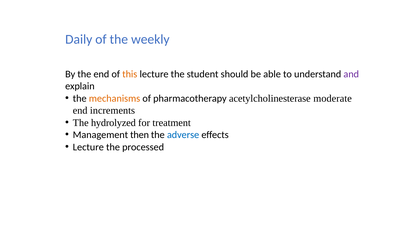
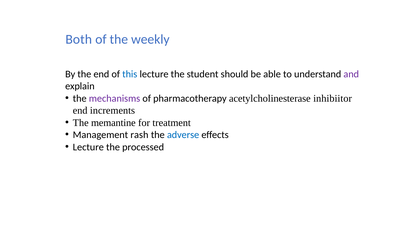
Daily: Daily -> Both
this colour: orange -> blue
mechanisms colour: orange -> purple
moderate: moderate -> inhibiitor
hydrolyzed: hydrolyzed -> memantine
then: then -> rash
